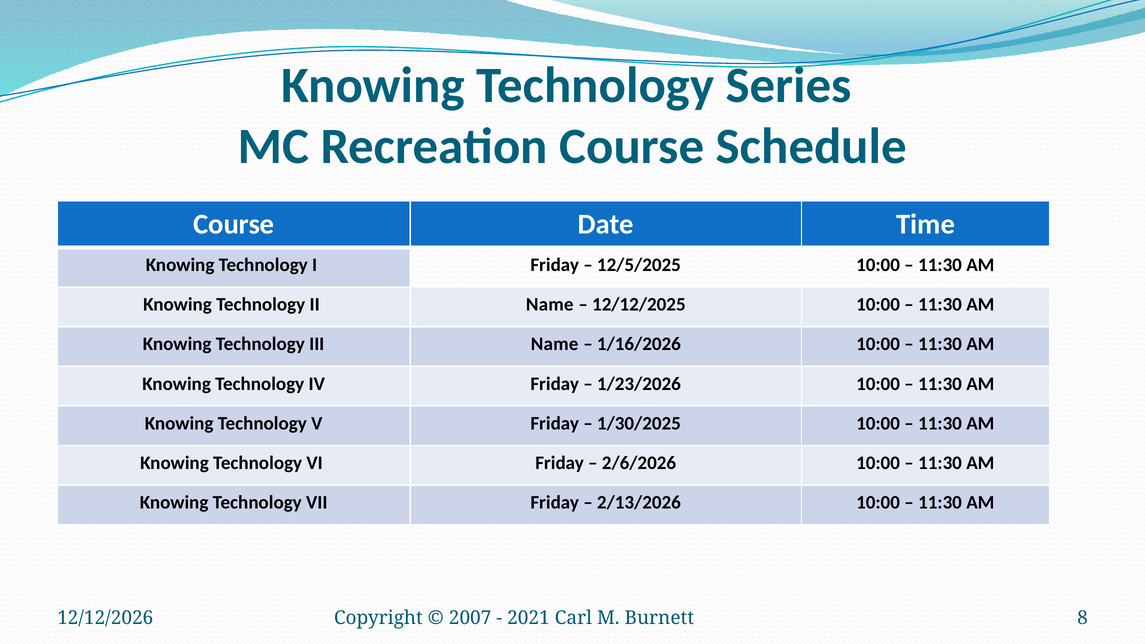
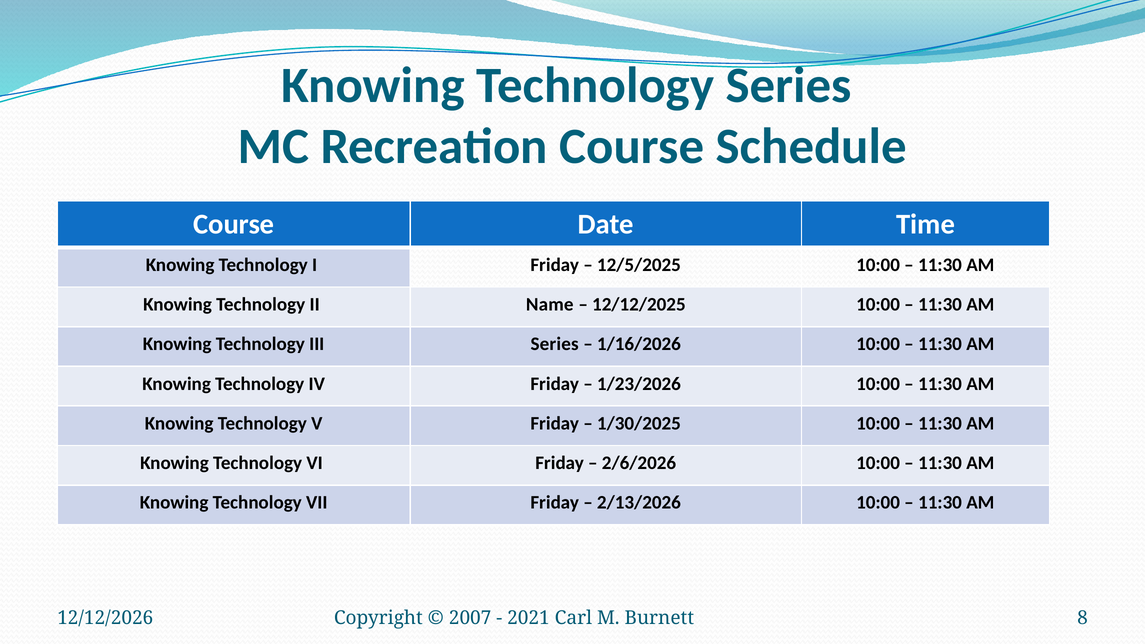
III Name: Name -> Series
